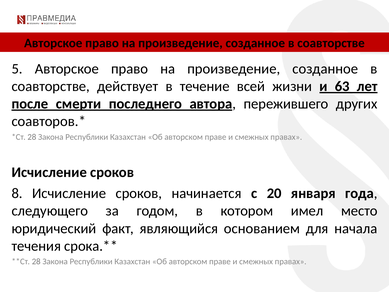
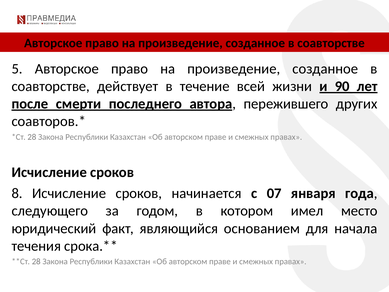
63: 63 -> 90
20: 20 -> 07
